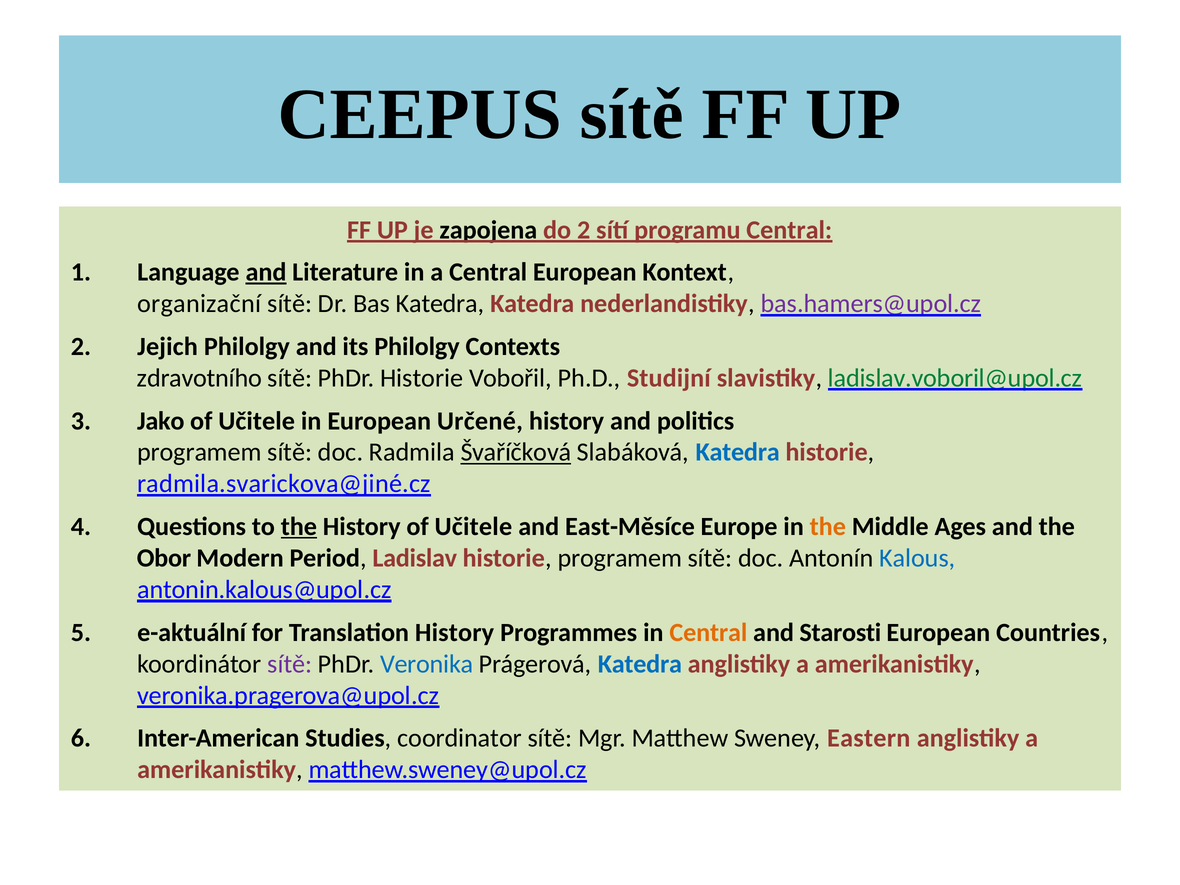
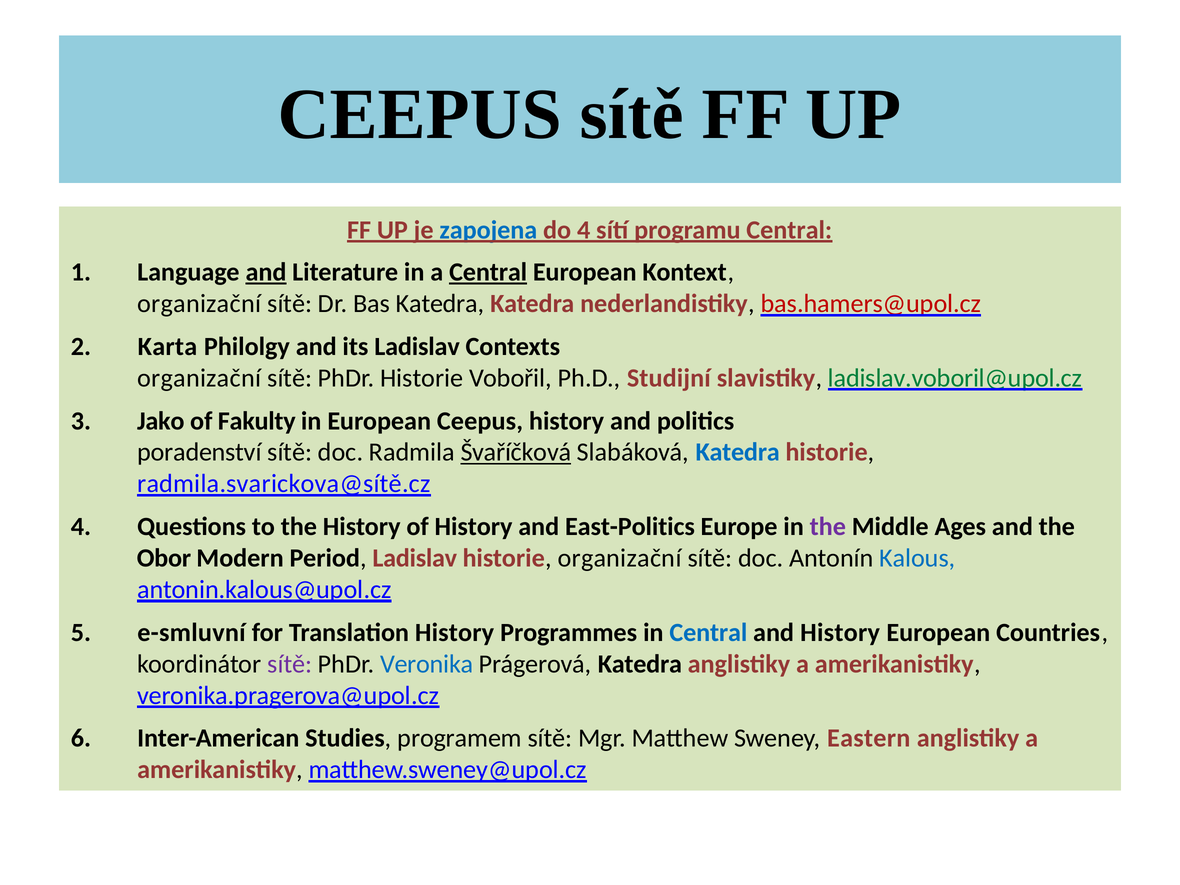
zapojena colour: black -> blue
do 2: 2 -> 4
Central at (488, 272) underline: none -> present
bas.hamers@upol.cz colour: purple -> red
Jejich: Jejich -> Karta
its Philolgy: Philolgy -> Ladislav
zdravotního at (199, 378): zdravotního -> organizační
Učitele at (257, 421): Učitele -> Fakulty
European Určené: Určené -> Ceepus
programem at (199, 452): programem -> poradenství
radmila.svarickova@jiné.cz: radmila.svarickova@jiné.cz -> radmila.svarickova@sítě.cz
the at (299, 527) underline: present -> none
History of Učitele: Učitele -> History
East-Měsíce: East-Měsíce -> East-Politics
the at (828, 527) colour: orange -> purple
historie programem: programem -> organizační
e-aktuální: e-aktuální -> e-smluvní
Central at (708, 632) colour: orange -> blue
and Starosti: Starosti -> History
Katedra at (640, 664) colour: blue -> black
coordinator: coordinator -> programem
